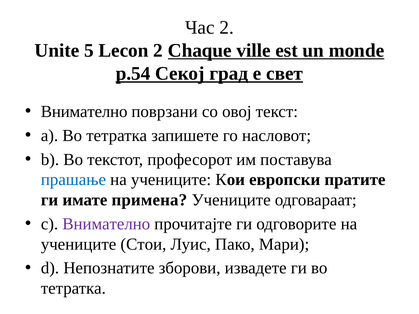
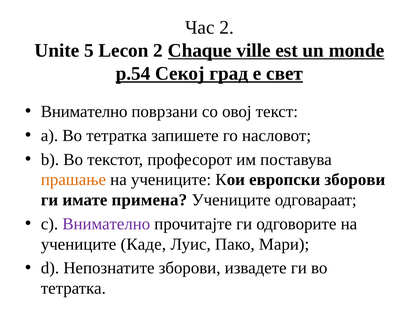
прашање colour: blue -> orange
европски пратите: пратите -> зборови
Стои: Стои -> Каде
